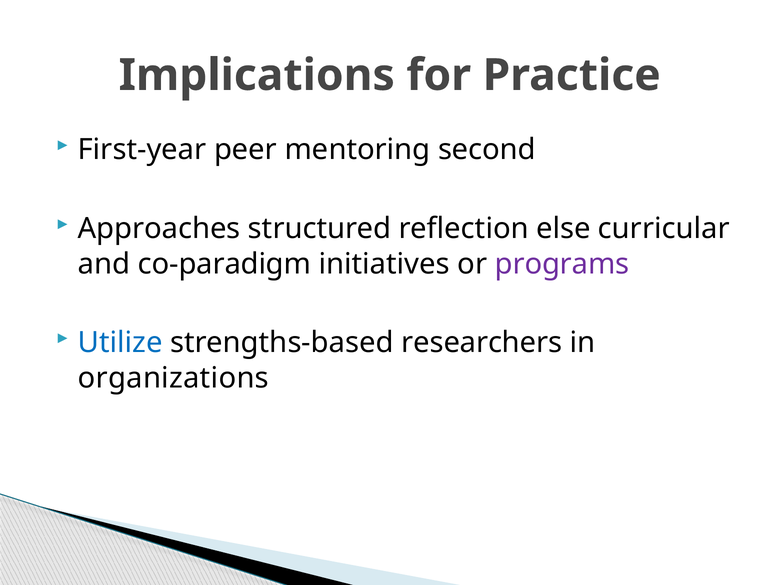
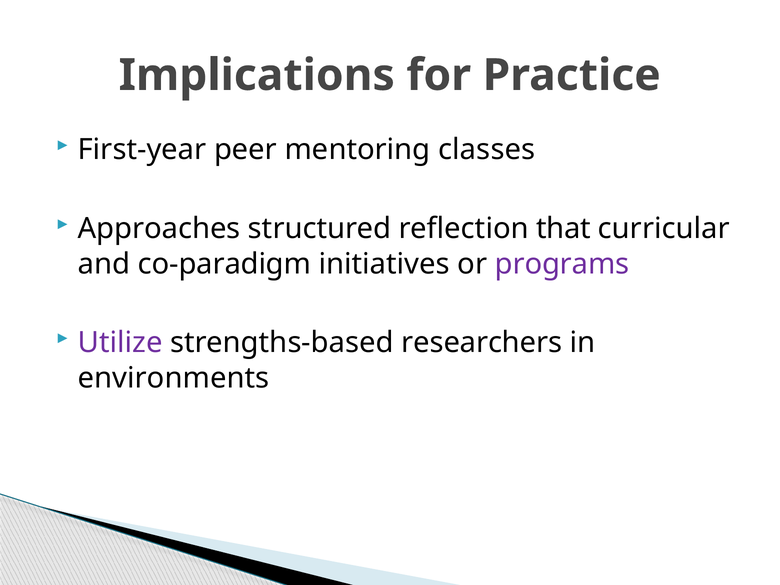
second: second -> classes
else: else -> that
Utilize colour: blue -> purple
organizations: organizations -> environments
